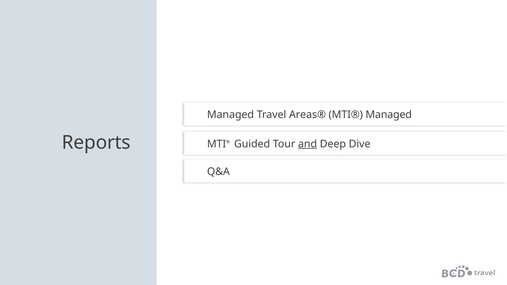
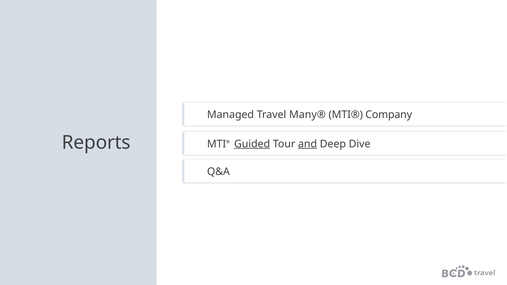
Areas®: Areas® -> Many®
MTI® Managed: Managed -> Company
Guided underline: none -> present
